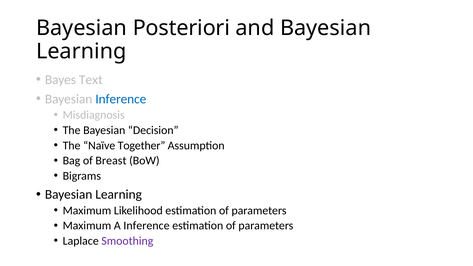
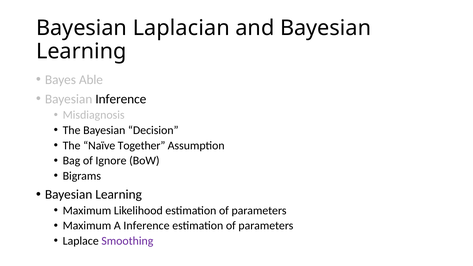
Posteriori: Posteriori -> Laplacian
Text: Text -> Able
Inference at (121, 99) colour: blue -> black
Breast: Breast -> Ignore
